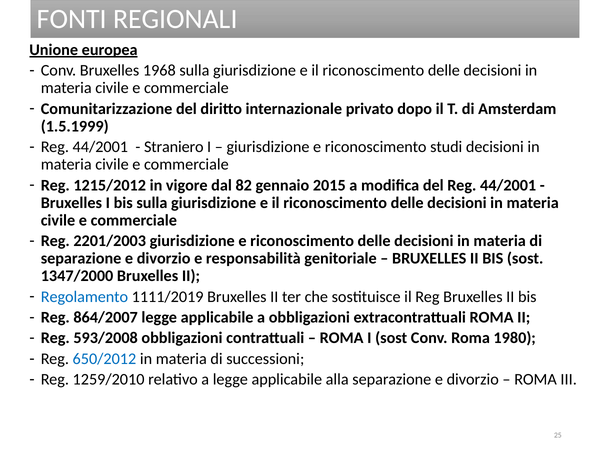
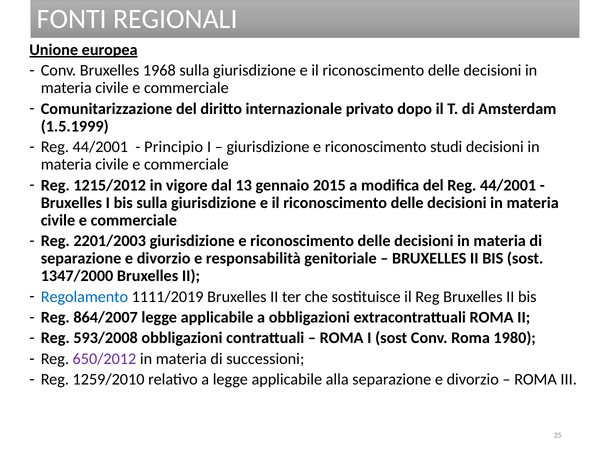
Straniero: Straniero -> Principio
82: 82 -> 13
650/2012 colour: blue -> purple
